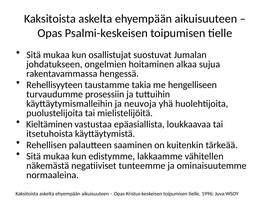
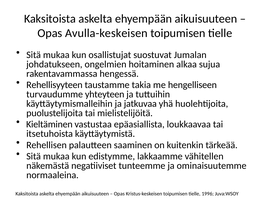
Psalmi-keskeisen: Psalmi-keskeisen -> Avulla-keskeisen
prosessiin: prosessiin -> yhteyteen
neuvoja: neuvoja -> jatkuvaa
